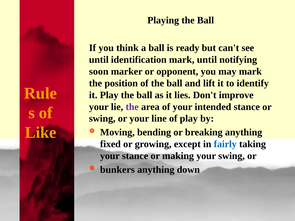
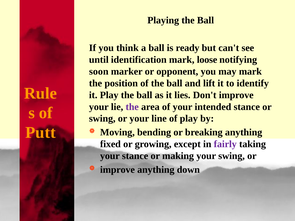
mark until: until -> loose
Like: Like -> Putt
fairly colour: blue -> purple
bunkers at (117, 170): bunkers -> improve
